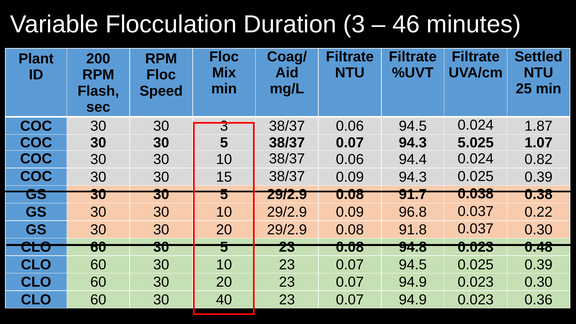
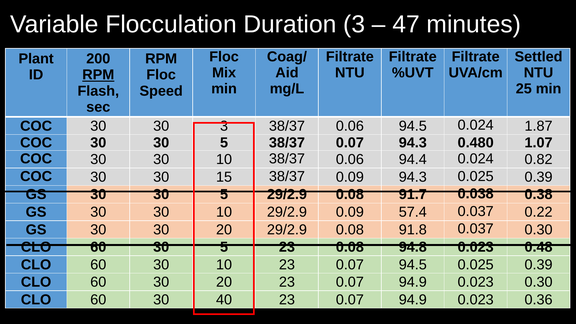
46: 46 -> 47
RPM at (98, 75) underline: none -> present
5.025: 5.025 -> 0.480
96.8: 96.8 -> 57.4
